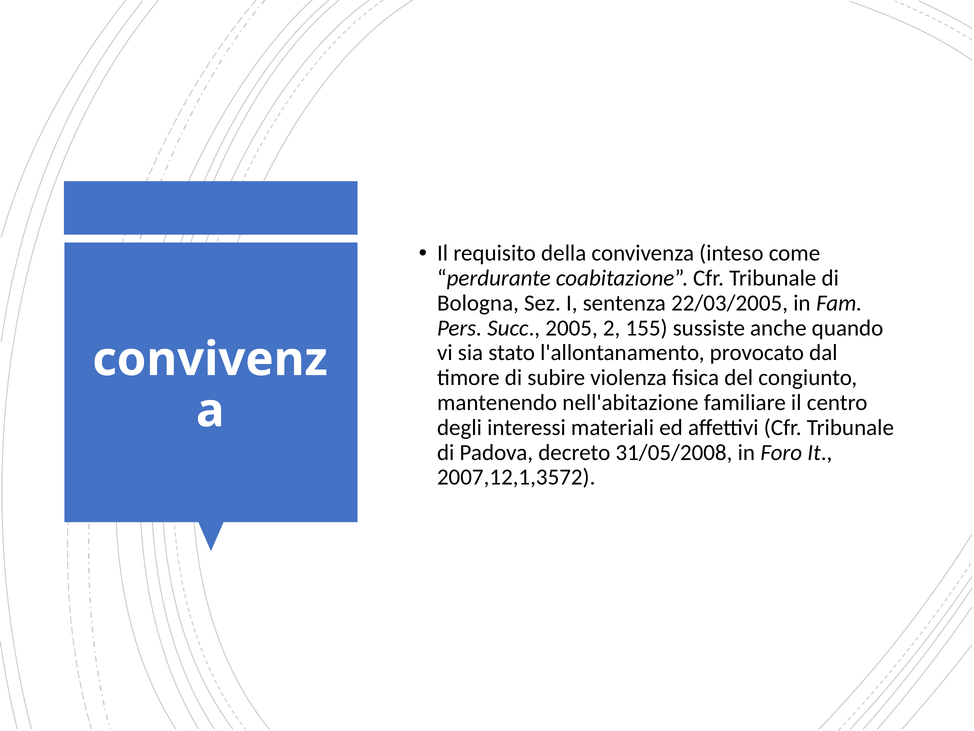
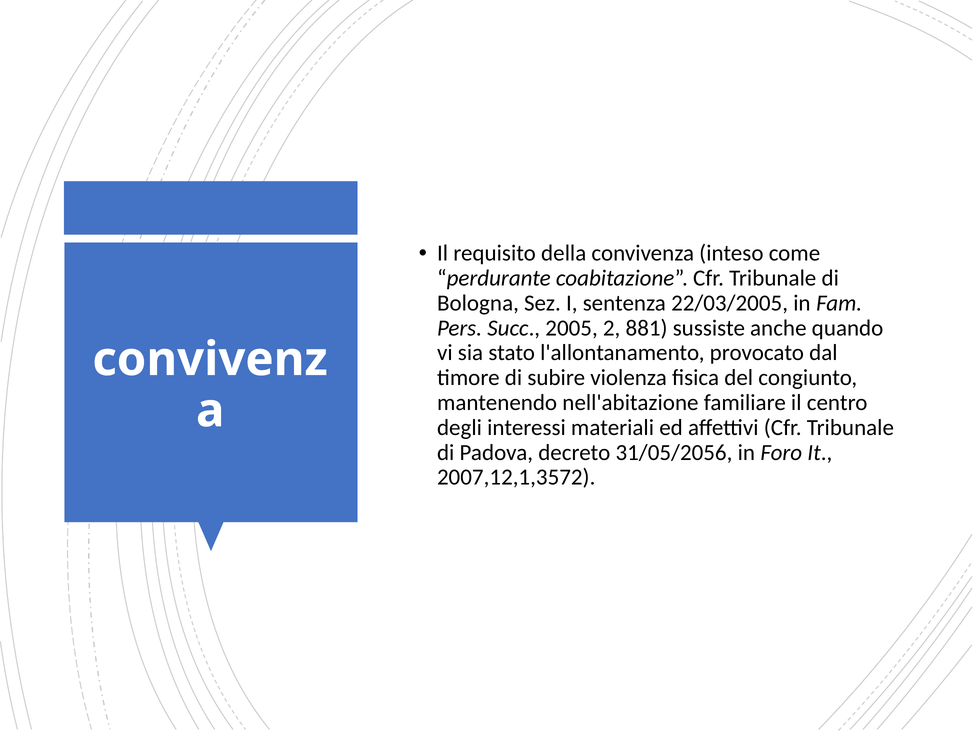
155: 155 -> 881
31/05/2008: 31/05/2008 -> 31/05/2056
